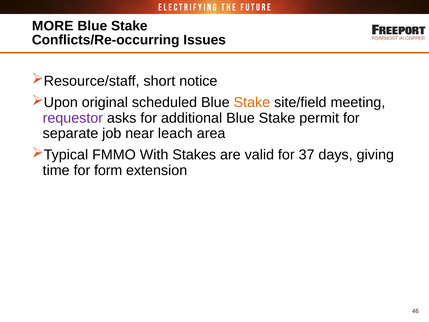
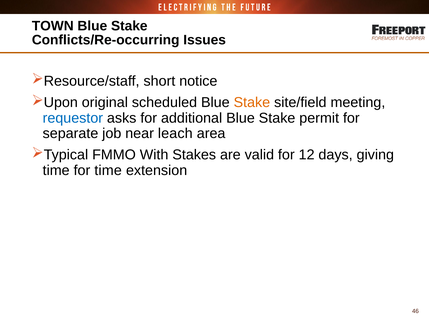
MORE: MORE -> TOWN
requestor colour: purple -> blue
37: 37 -> 12
for form: form -> time
